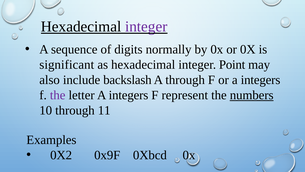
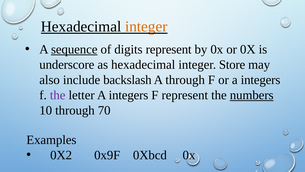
integer at (146, 26) colour: purple -> orange
sequence underline: none -> present
digits normally: normally -> represent
significant: significant -> underscore
Point: Point -> Store
11: 11 -> 70
